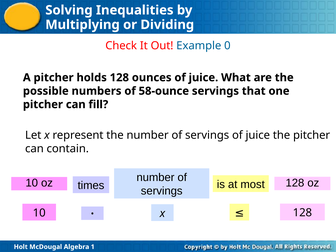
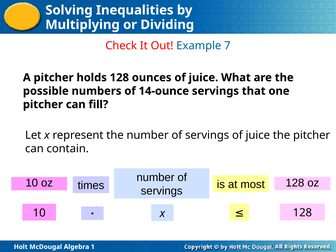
0: 0 -> 7
58-ounce: 58-ounce -> 14-ounce
